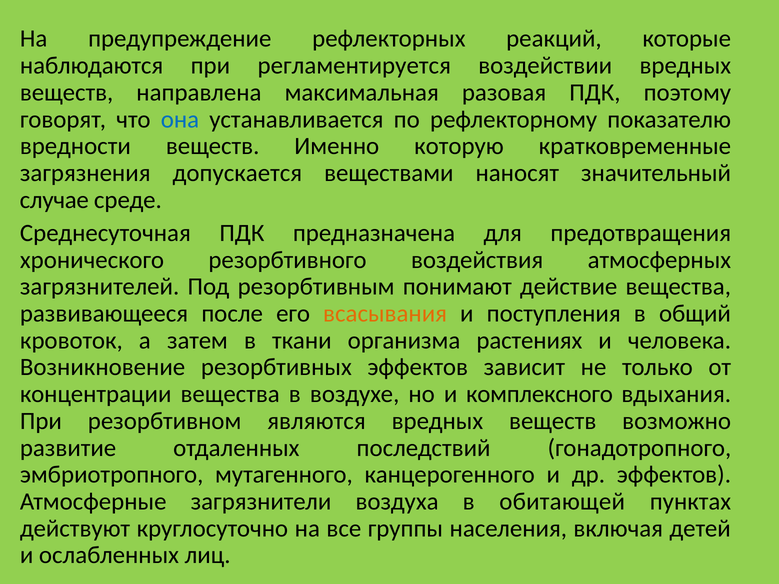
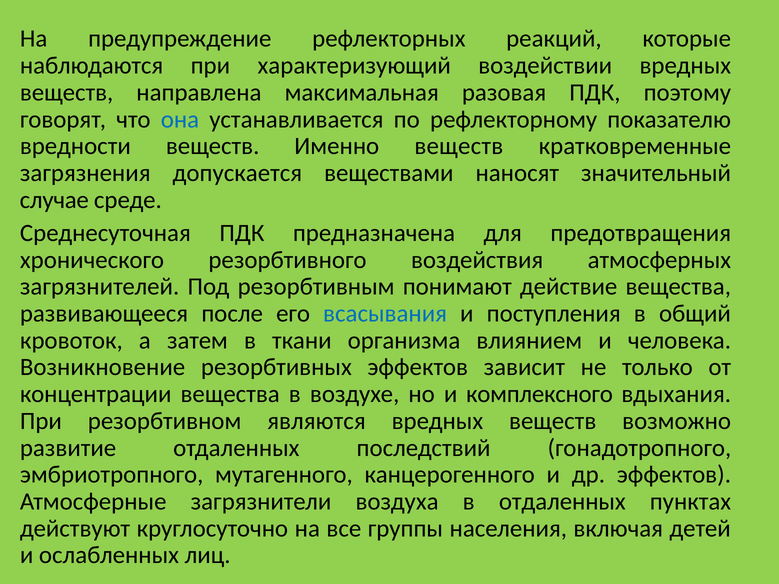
регламентируется: регламентируется -> характеризующий
Именно которую: которую -> веществ
всасывания colour: orange -> blue
растениях: растениях -> влиянием
в обитающей: обитающей -> отдаленных
